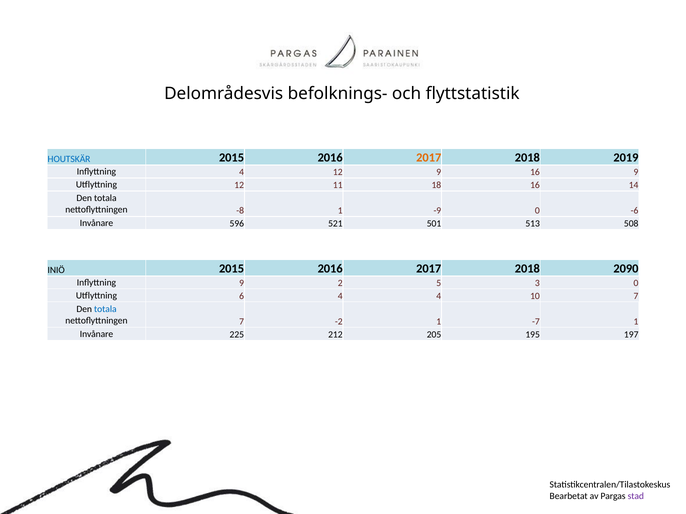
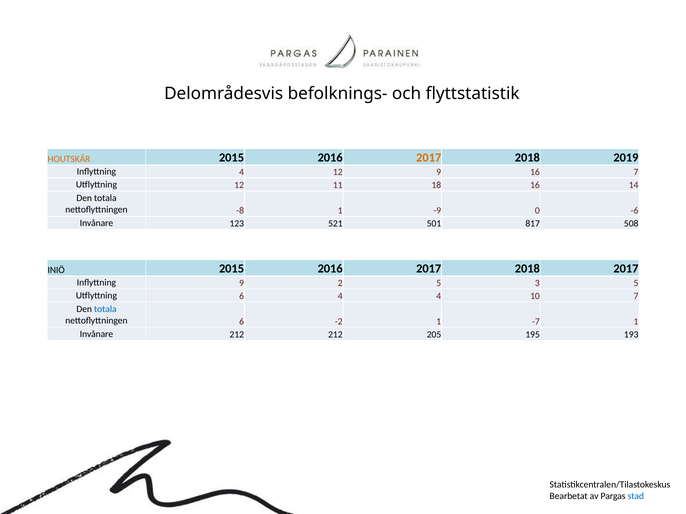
HOUTSKÄR colour: blue -> orange
16 9: 9 -> 7
596: 596 -> 123
513: 513 -> 817
2018 2090: 2090 -> 2017
3 0: 0 -> 5
nettoflyttningen 7: 7 -> 6
Invånare 225: 225 -> 212
197: 197 -> 193
stad colour: purple -> blue
